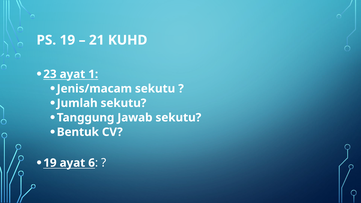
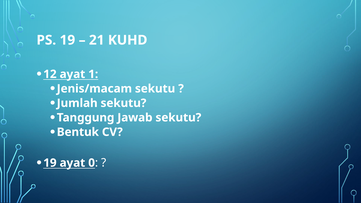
23: 23 -> 12
6: 6 -> 0
